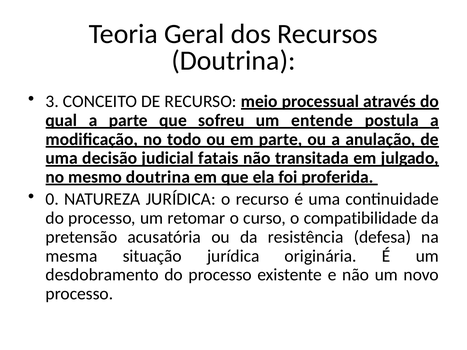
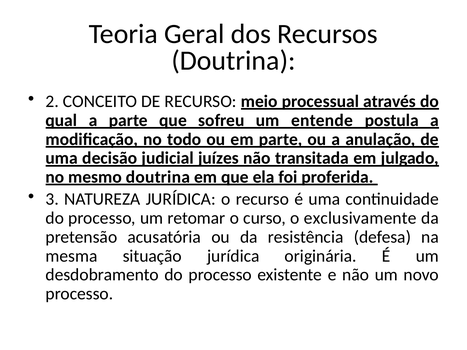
3: 3 -> 2
fatais: fatais -> juízes
0: 0 -> 3
compatibilidade: compatibilidade -> exclusivamente
